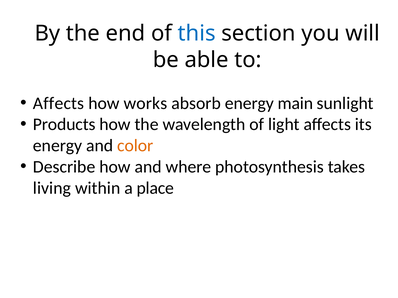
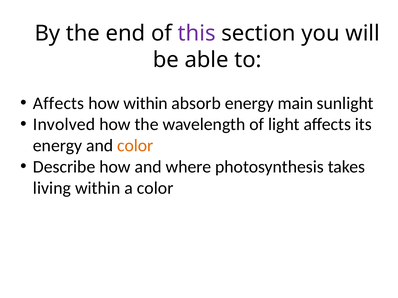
this colour: blue -> purple
how works: works -> within
Products: Products -> Involved
a place: place -> color
